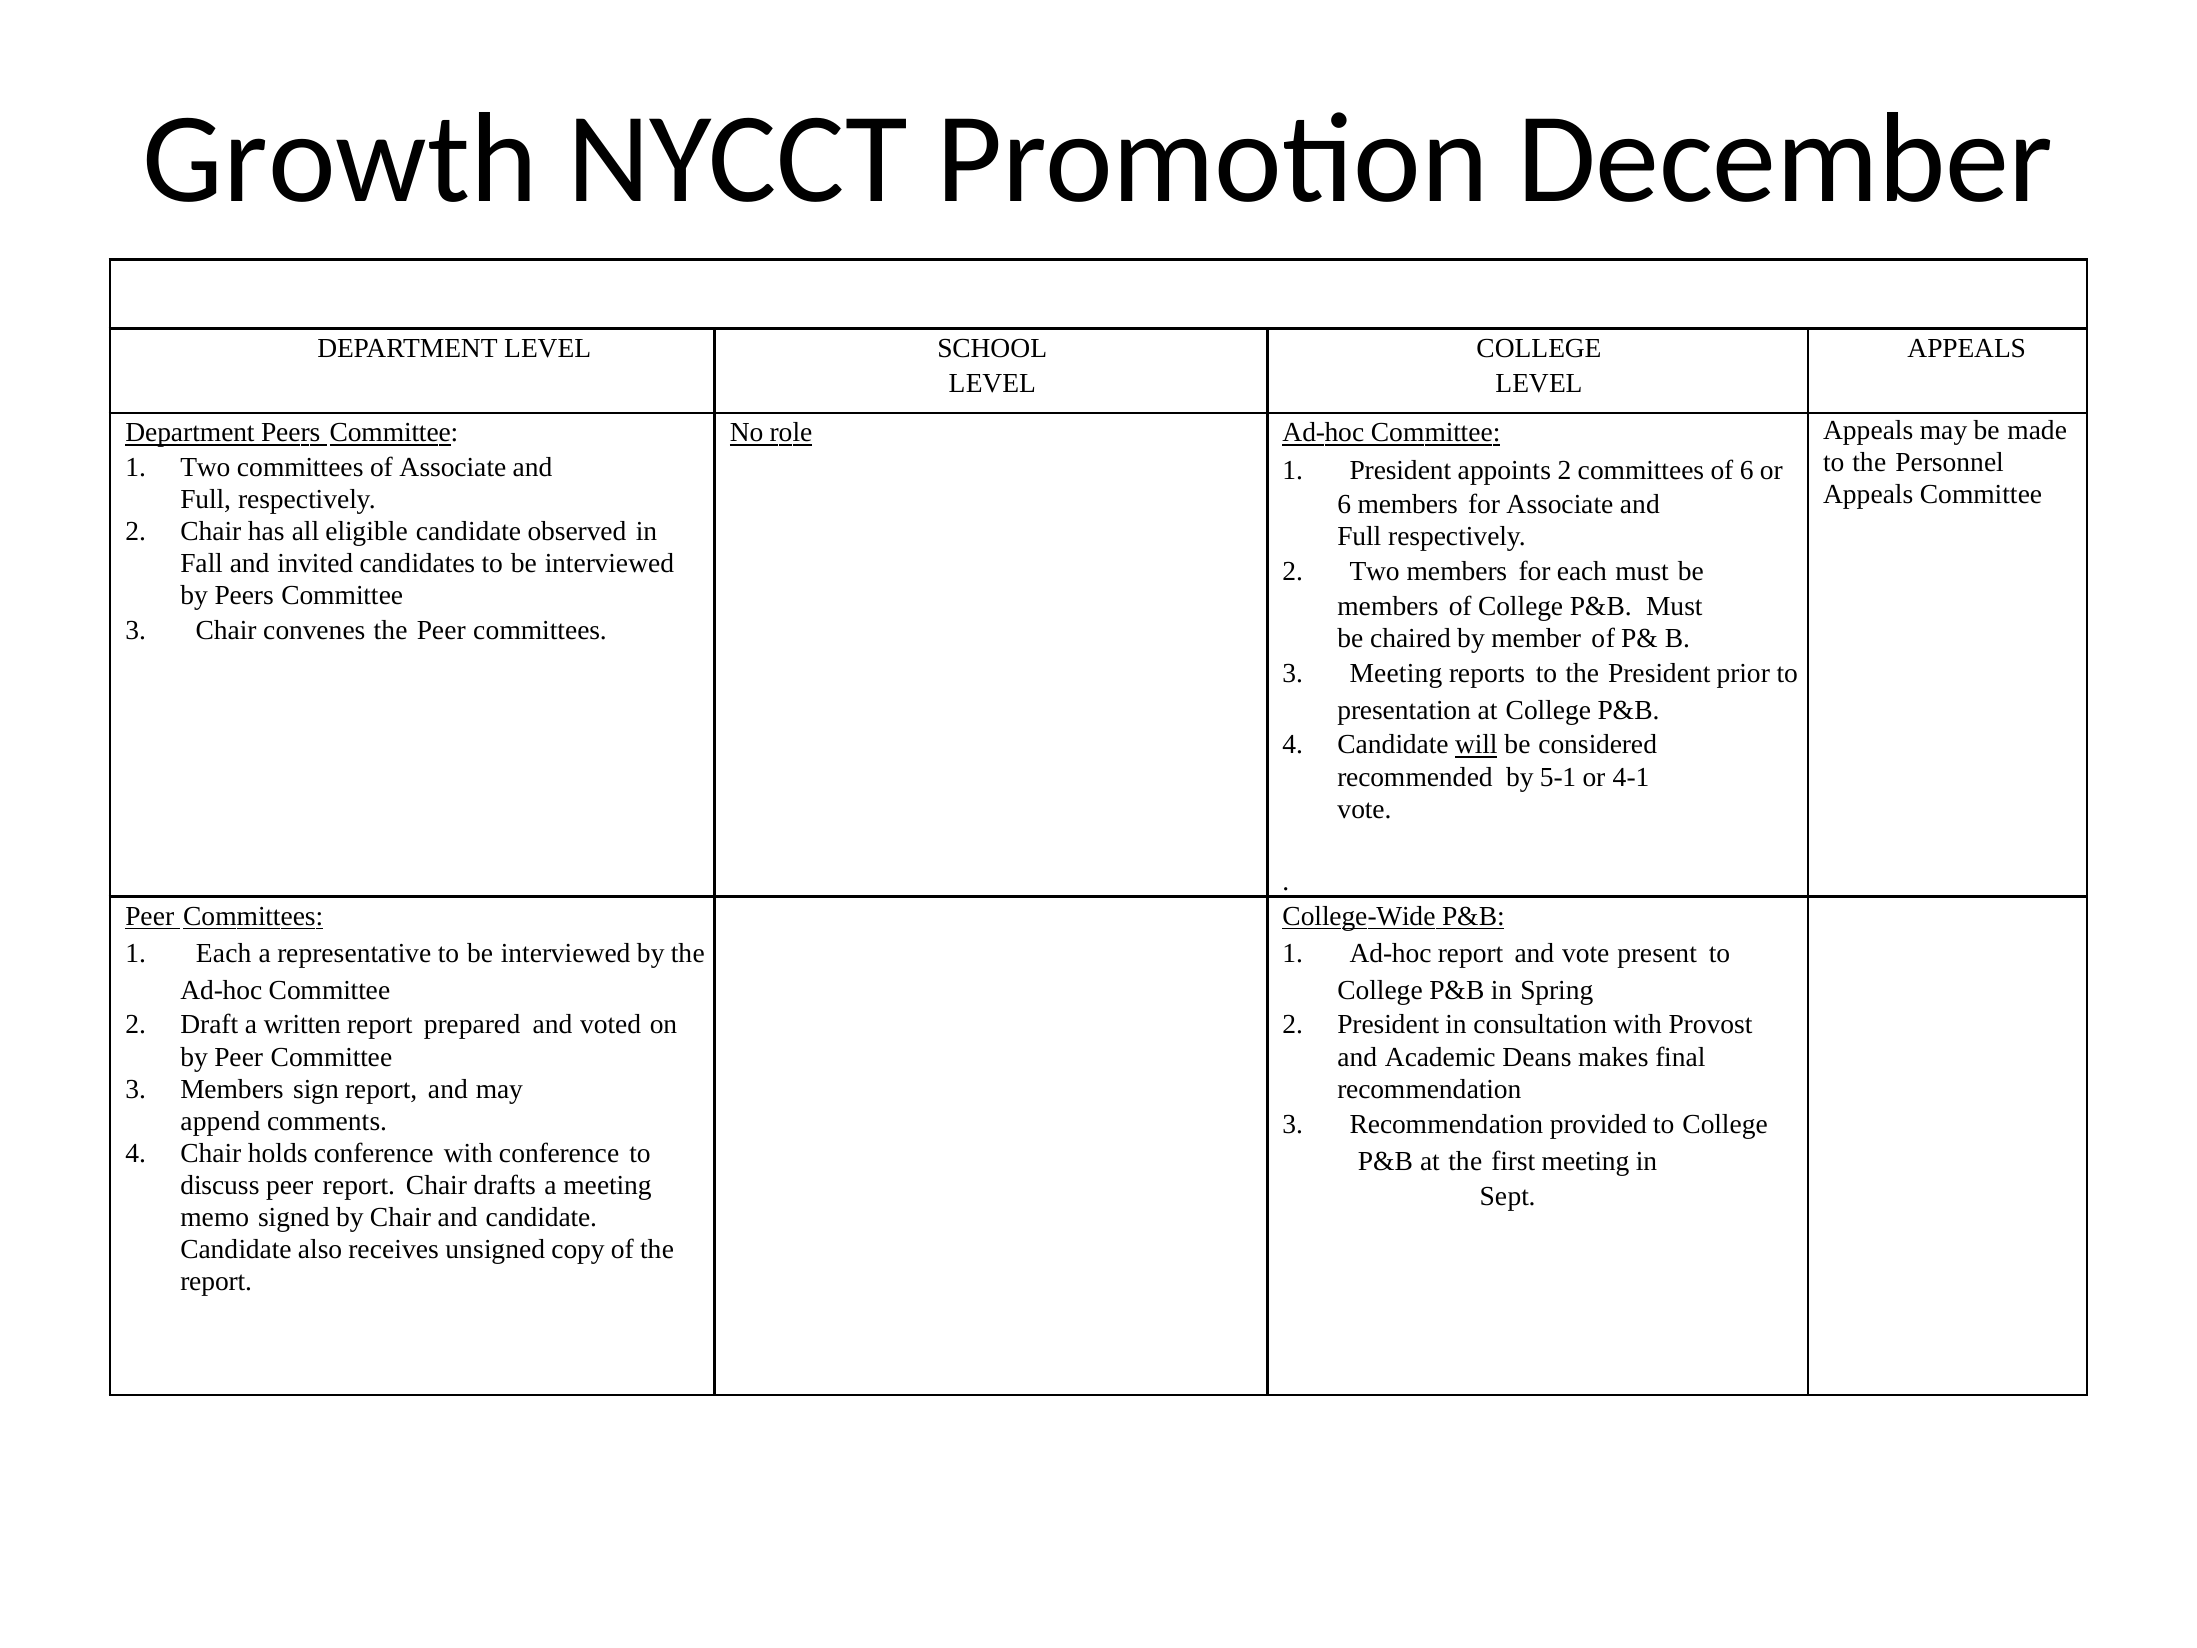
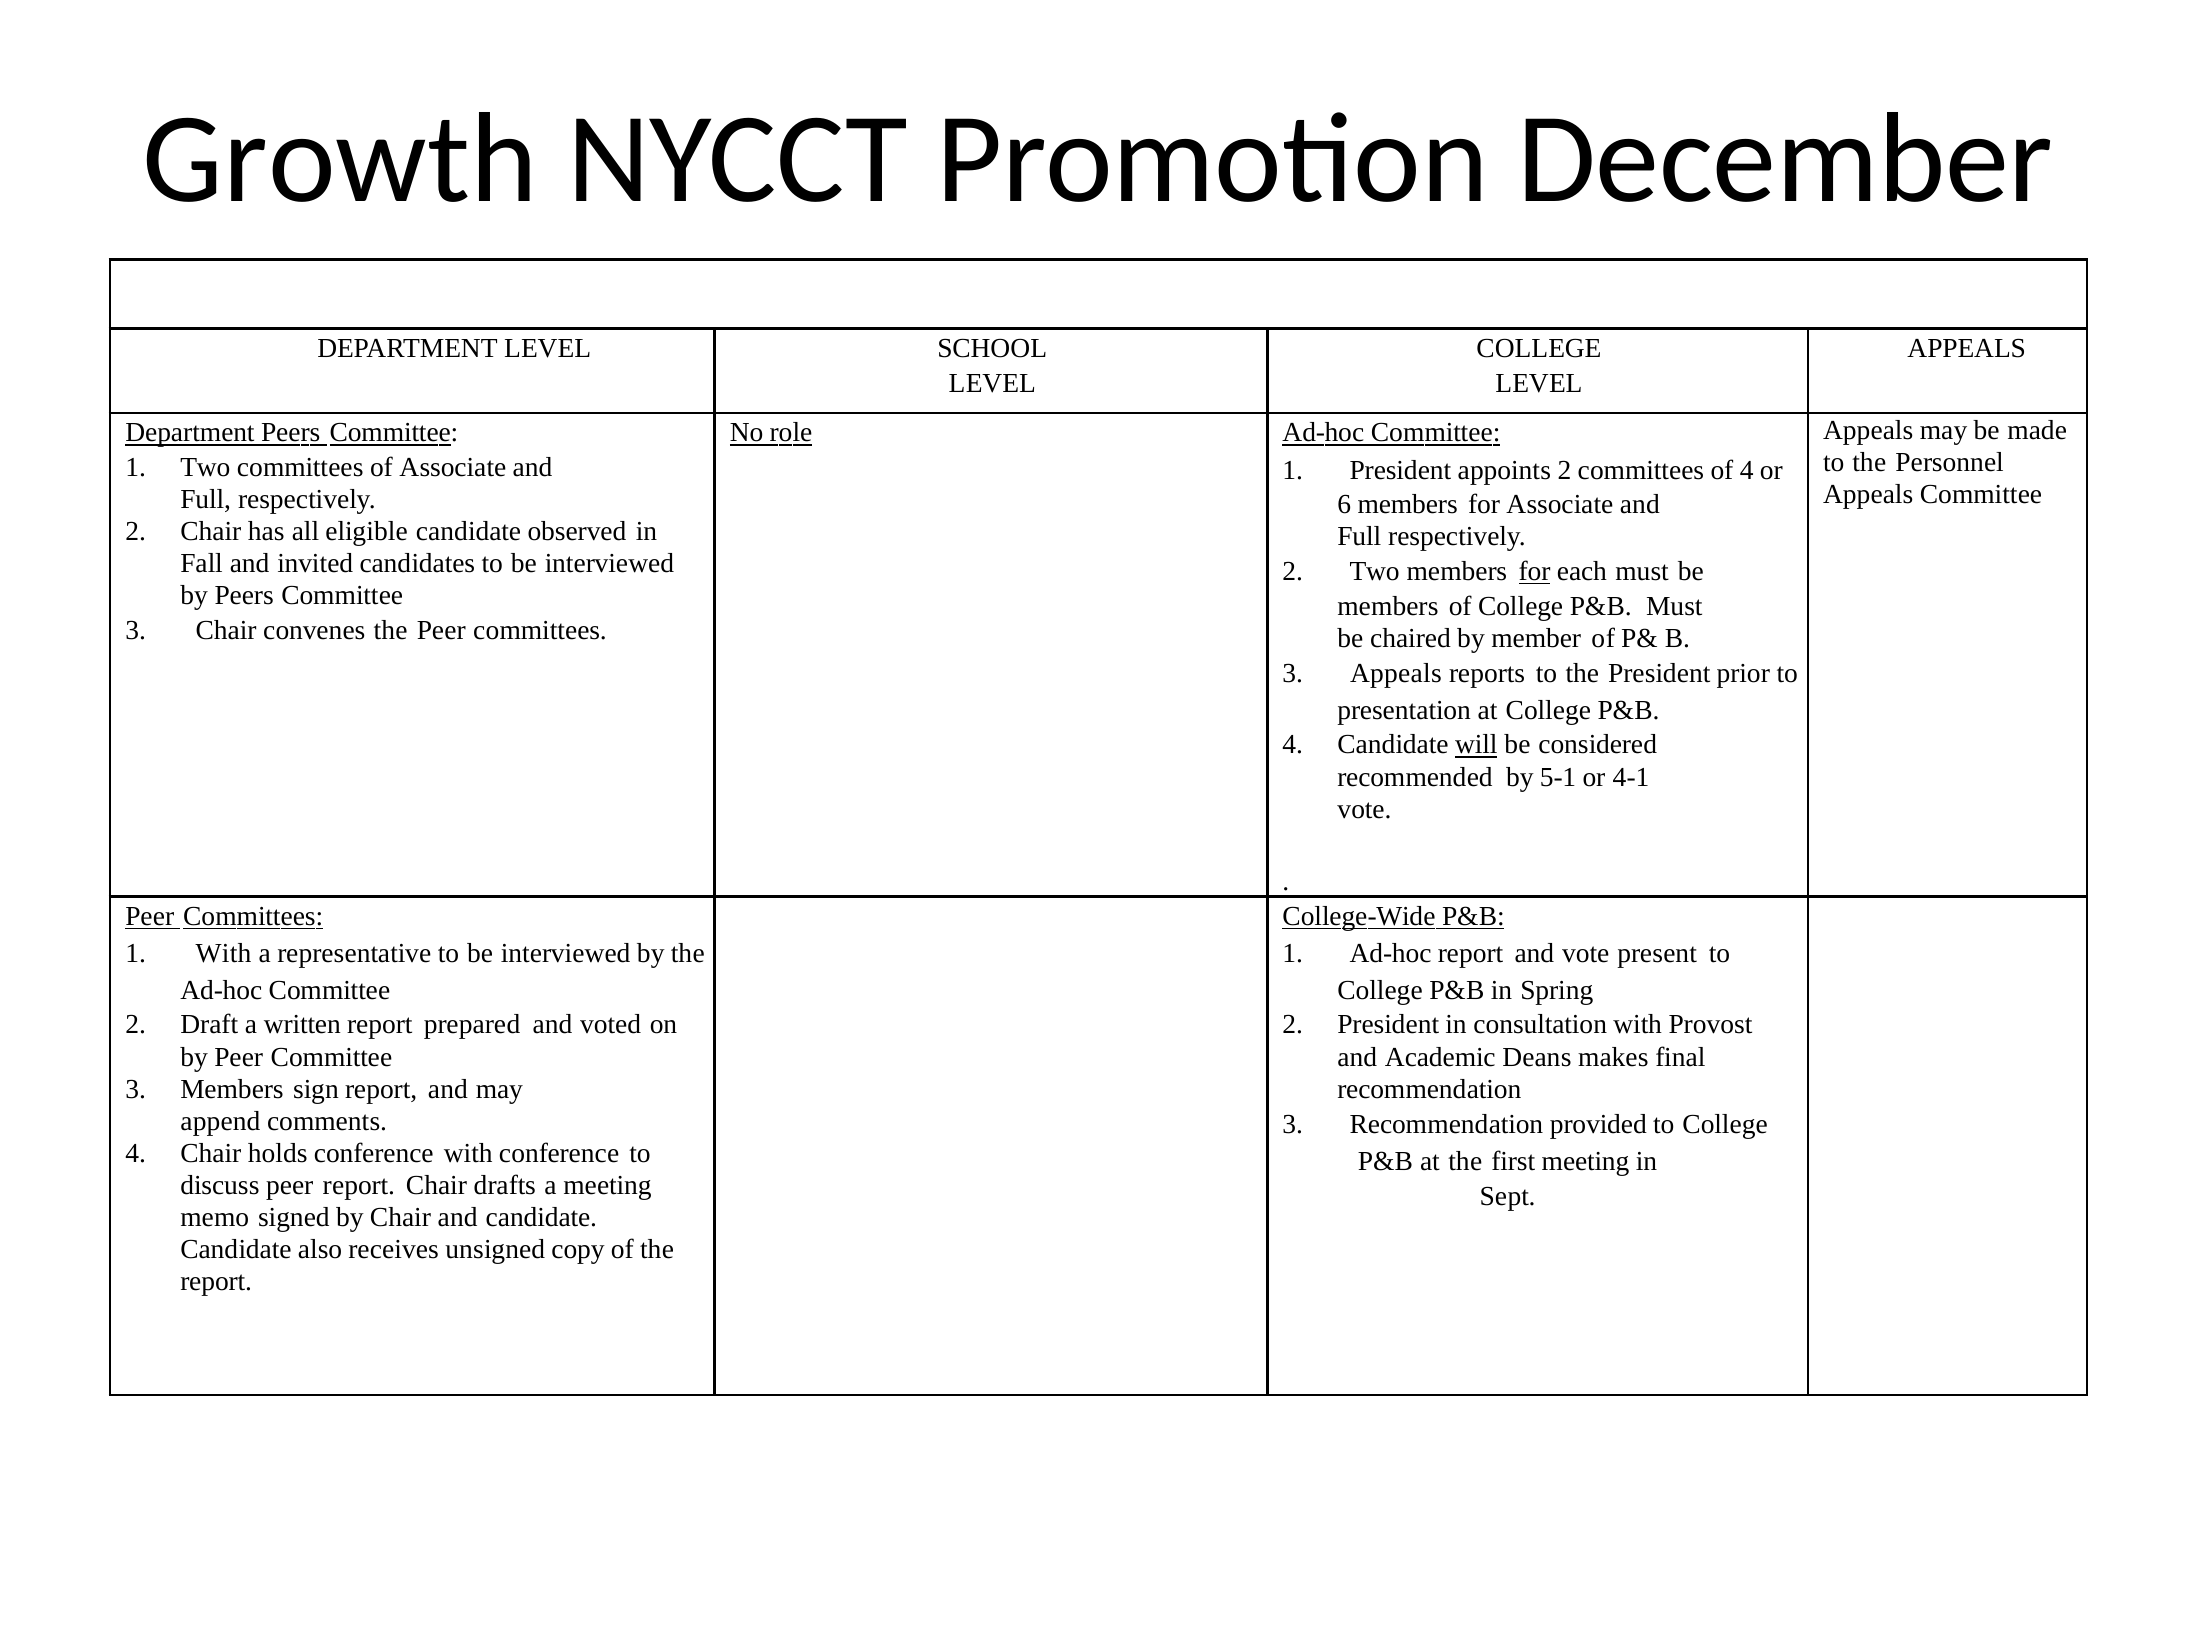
of 6: 6 -> 4
for at (1534, 571) underline: none -> present
3 Meeting: Meeting -> Appeals
1 Each: Each -> With
